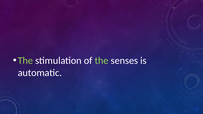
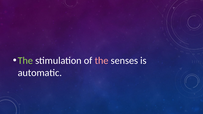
the at (102, 61) colour: light green -> pink
